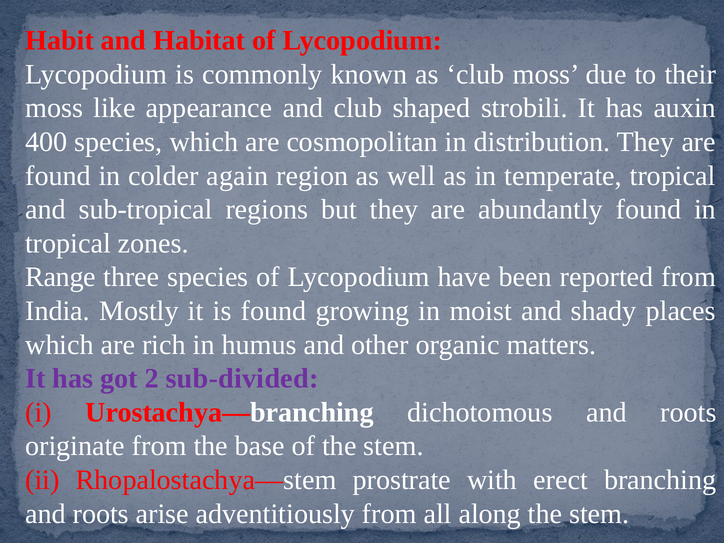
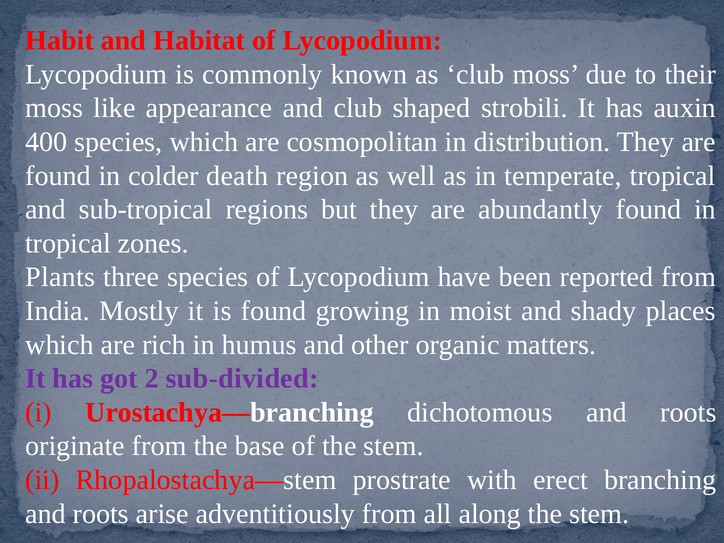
again: again -> death
Range: Range -> Plants
